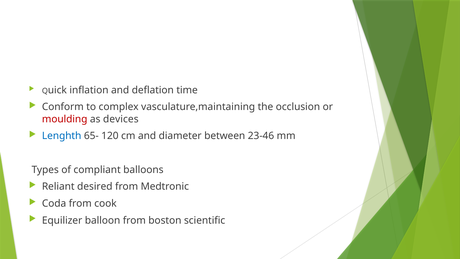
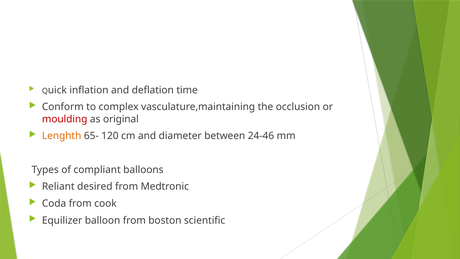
devices: devices -> original
Lenghth colour: blue -> orange
23-46: 23-46 -> 24-46
